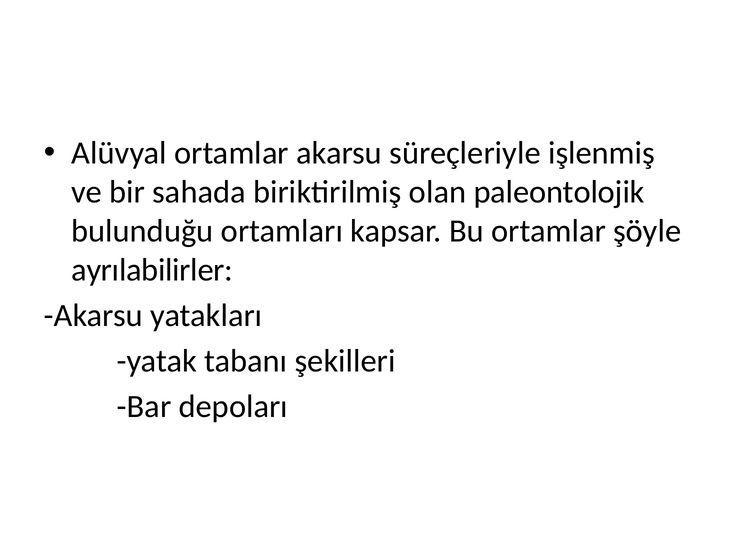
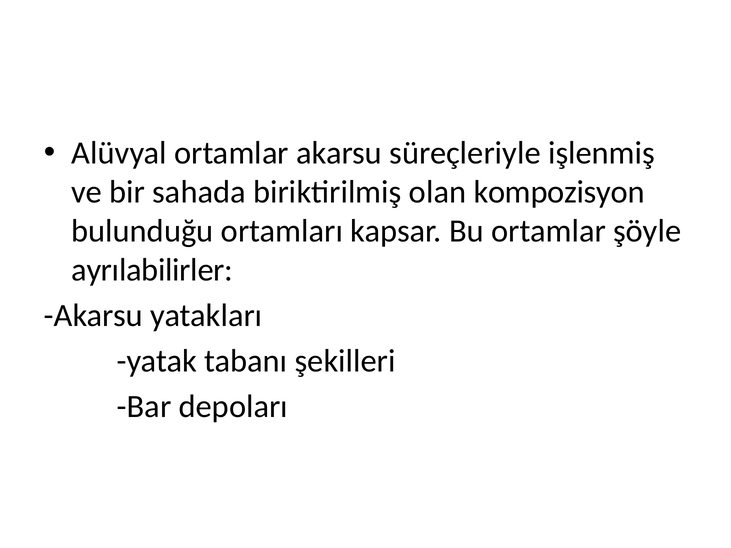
paleontolojik: paleontolojik -> kompozisyon
